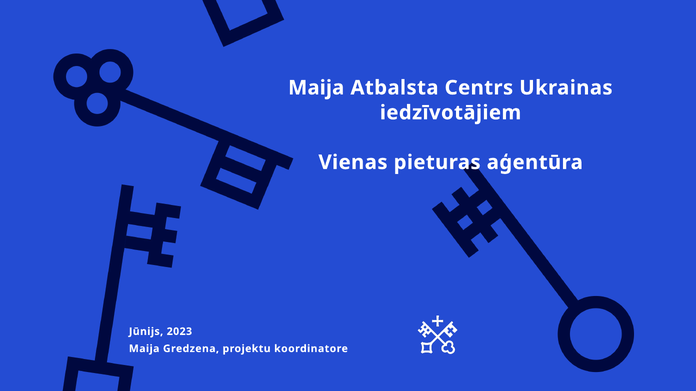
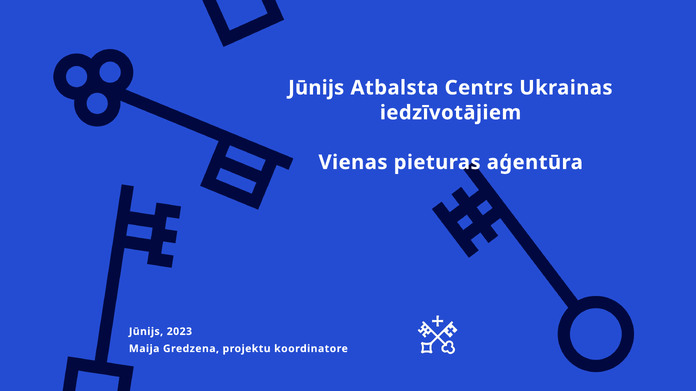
Maija at (316, 88): Maija -> Jūnijs
